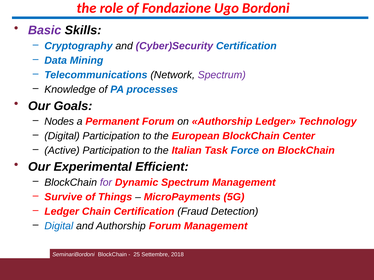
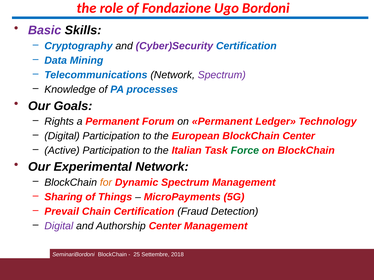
Nodes: Nodes -> Rights
on Authorship: Authorship -> Permanent
Force colour: blue -> green
Experimental Efficient: Efficient -> Network
for colour: purple -> orange
Survive: Survive -> Sharing
Ledger at (62, 212): Ledger -> Prevail
Digital at (59, 226) colour: blue -> purple
Authorship Forum: Forum -> Center
